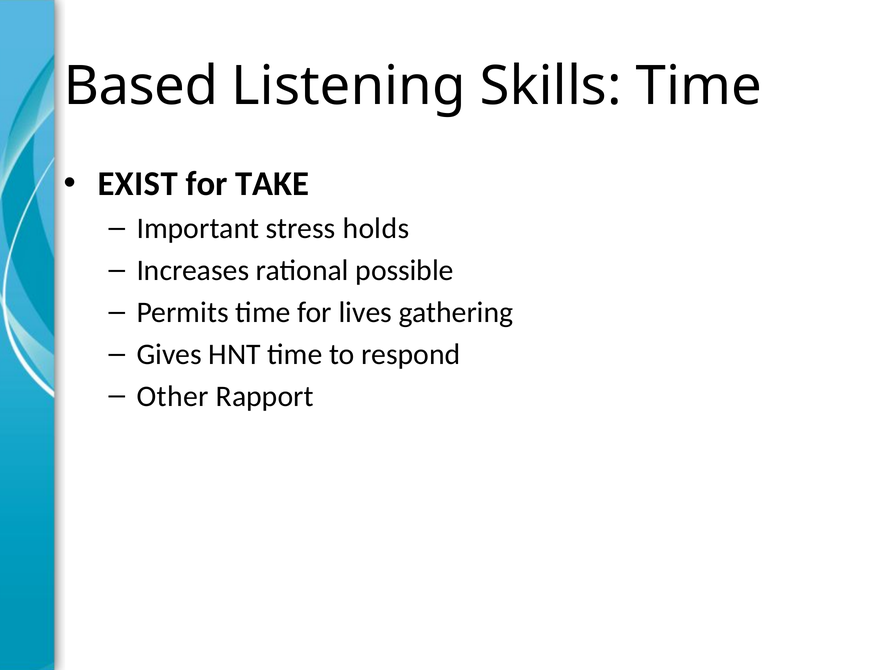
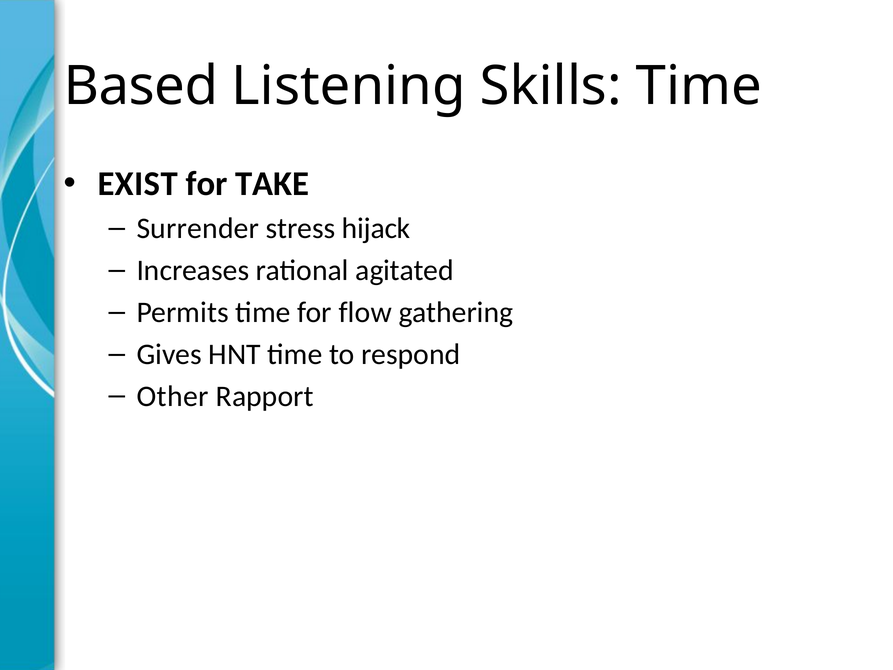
Important: Important -> Surrender
holds: holds -> hijack
possible: possible -> agitated
lives: lives -> flow
